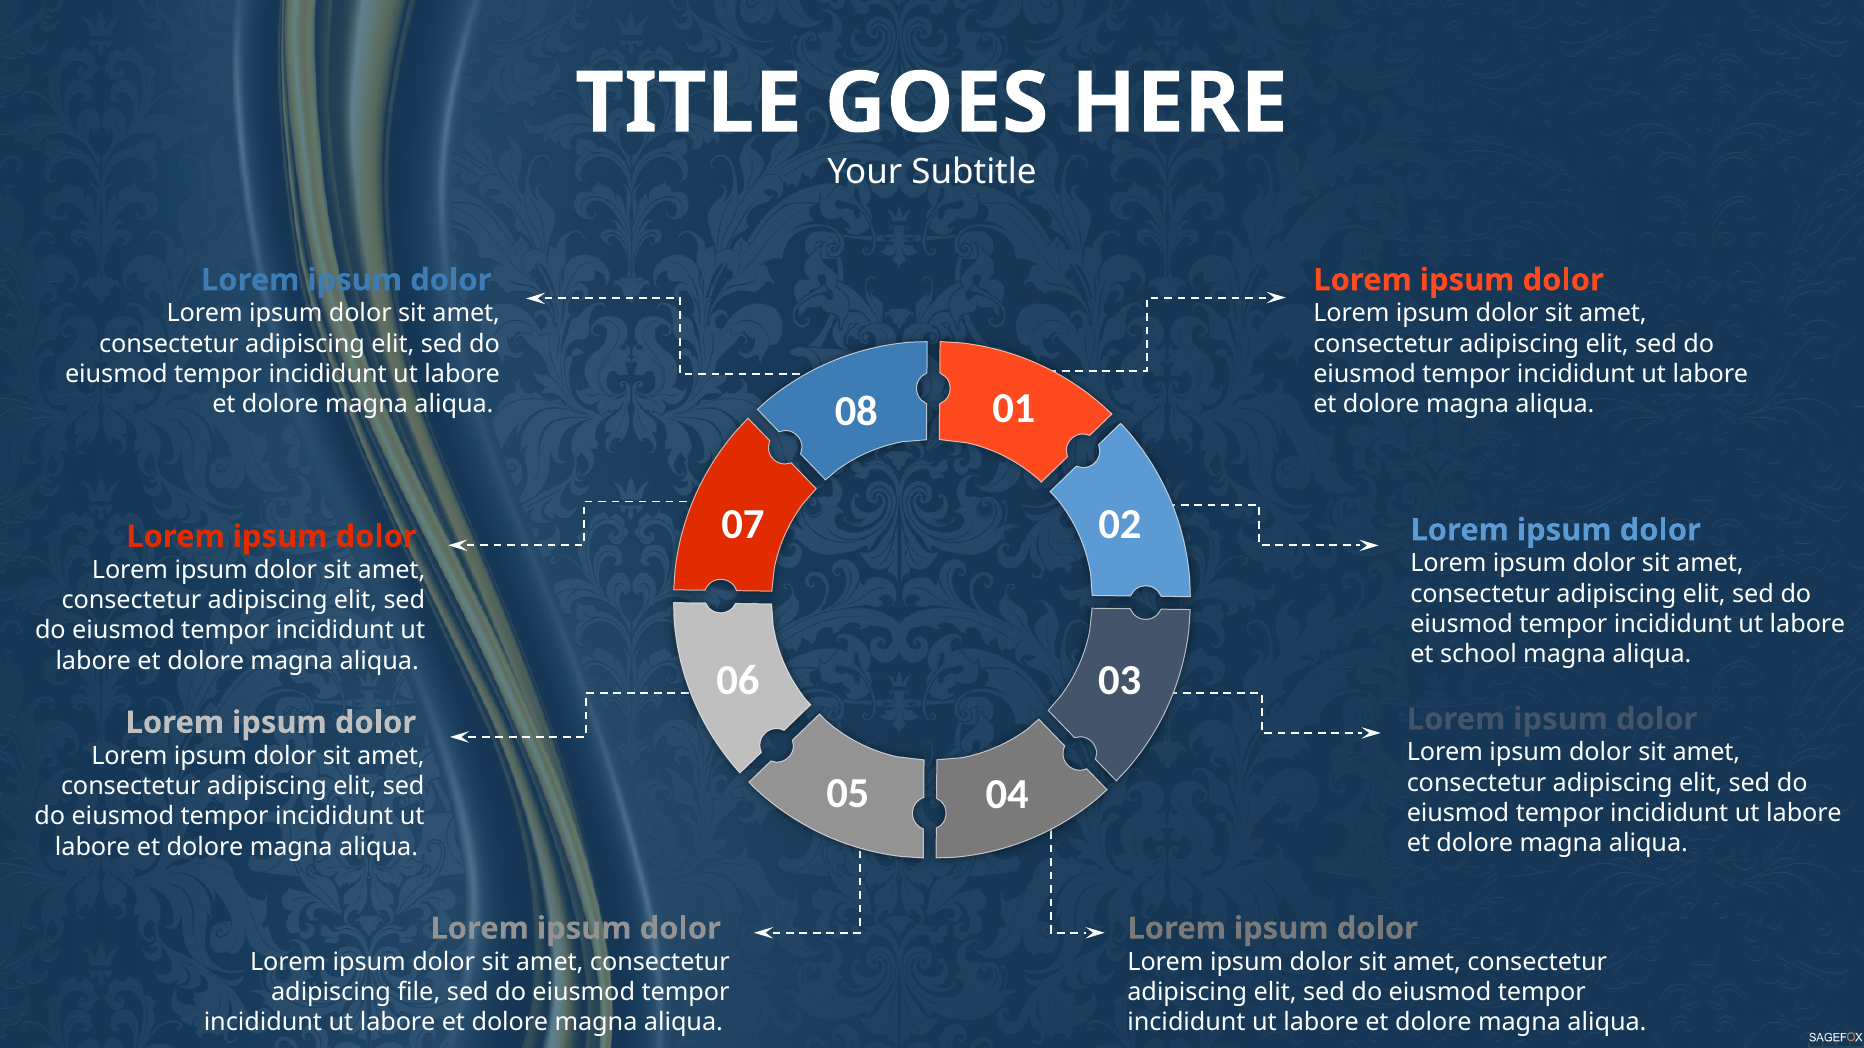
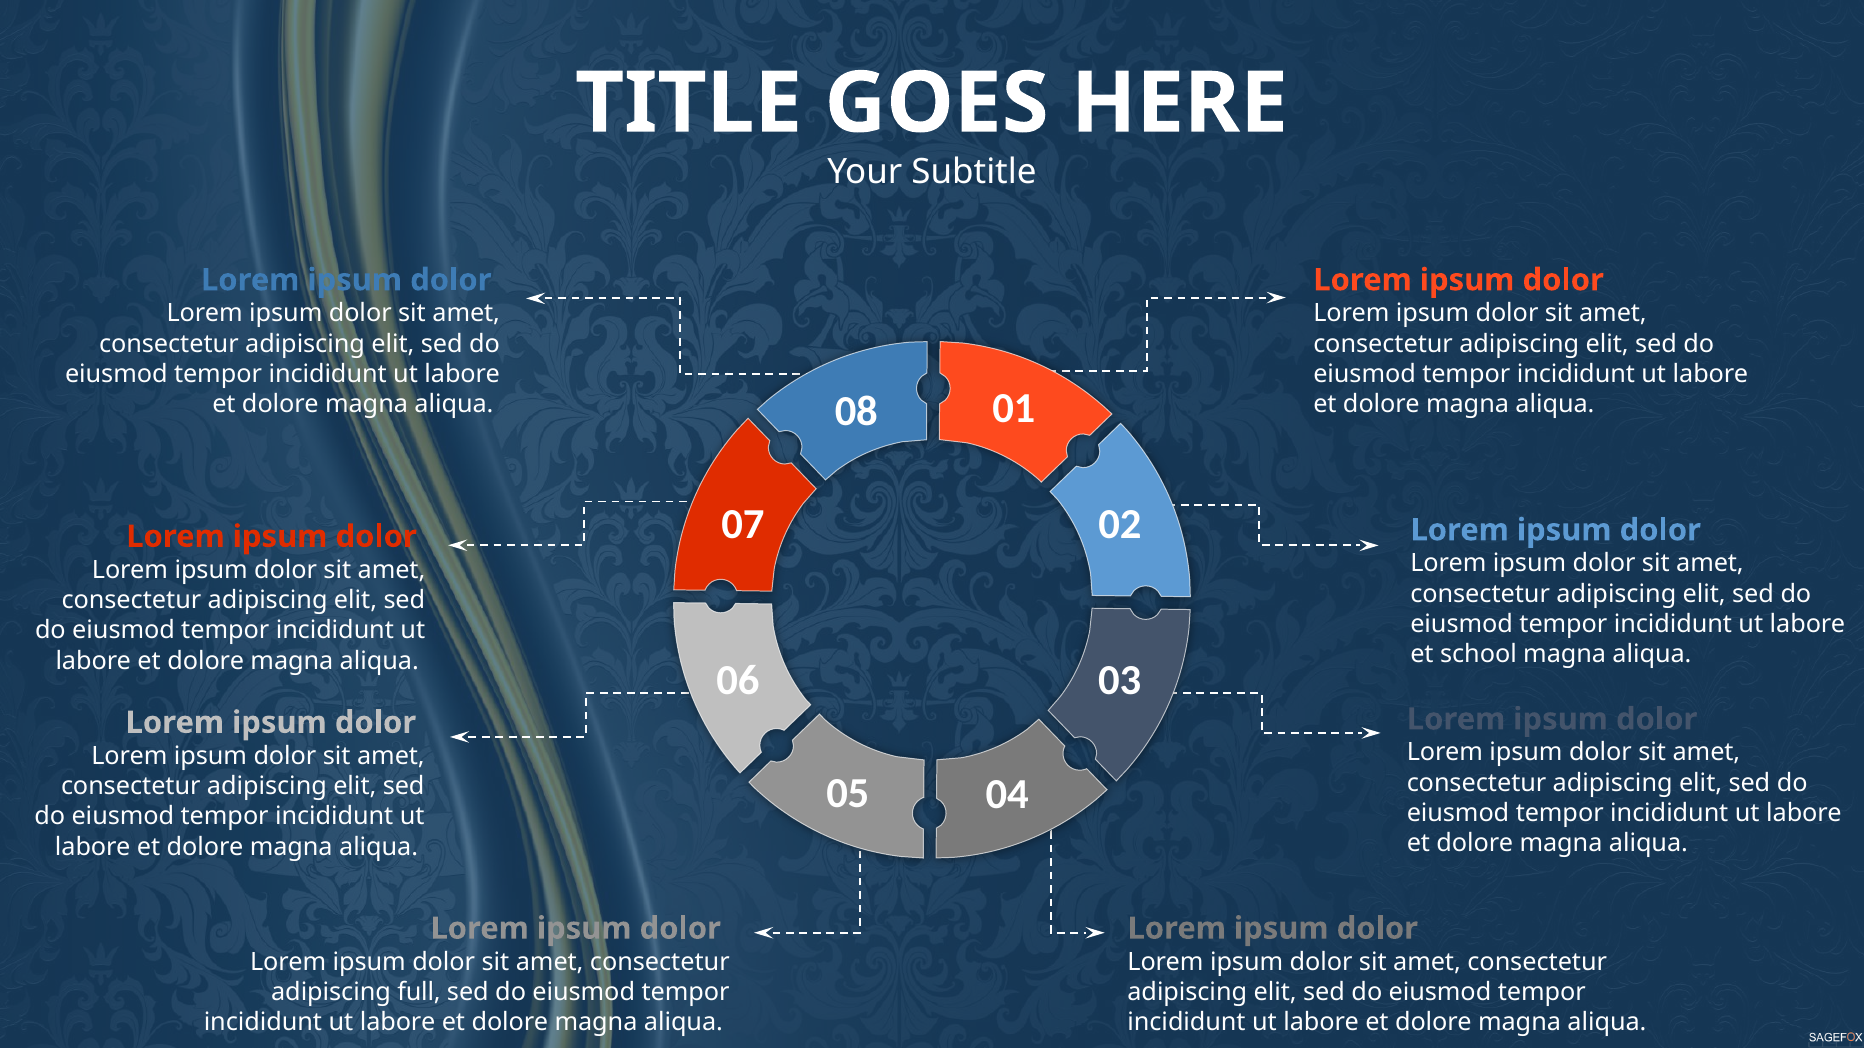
file: file -> full
